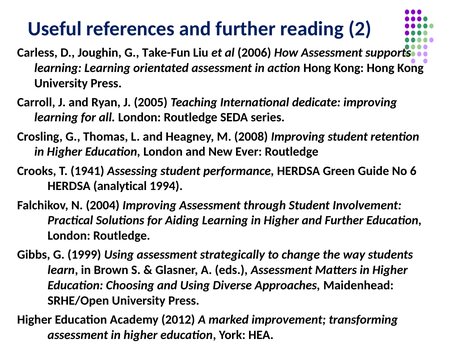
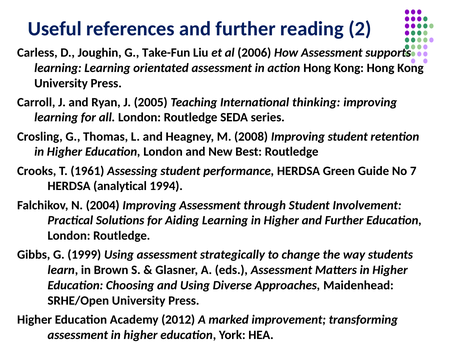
dedicate: dedicate -> thinking
Ever: Ever -> Best
1941: 1941 -> 1961
6: 6 -> 7
